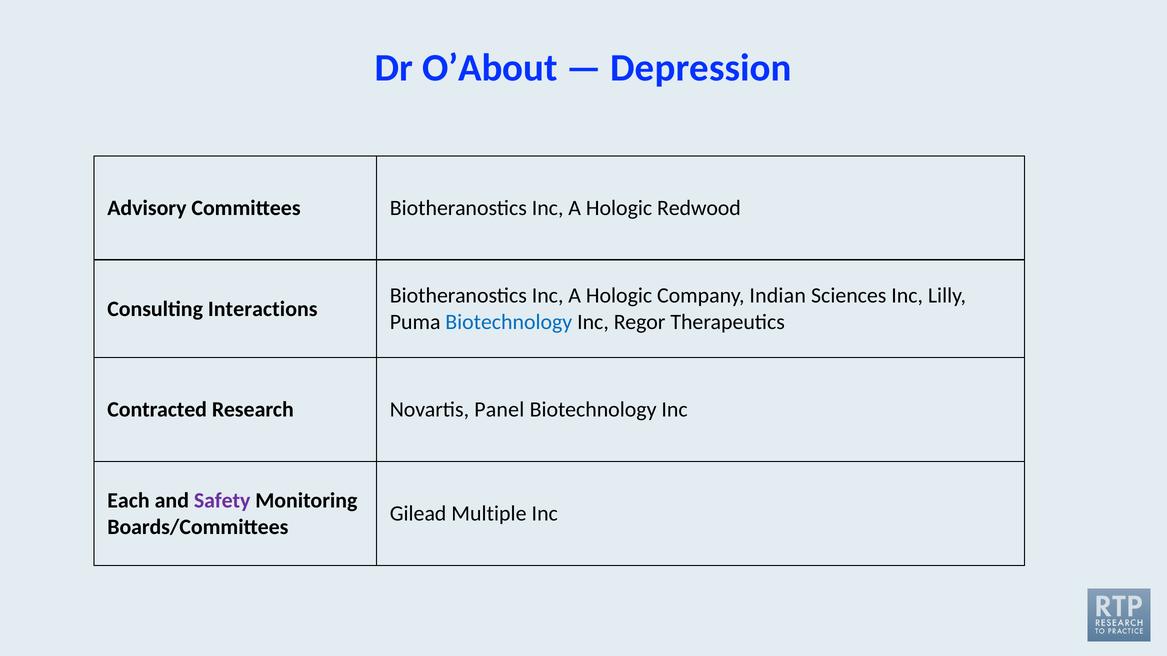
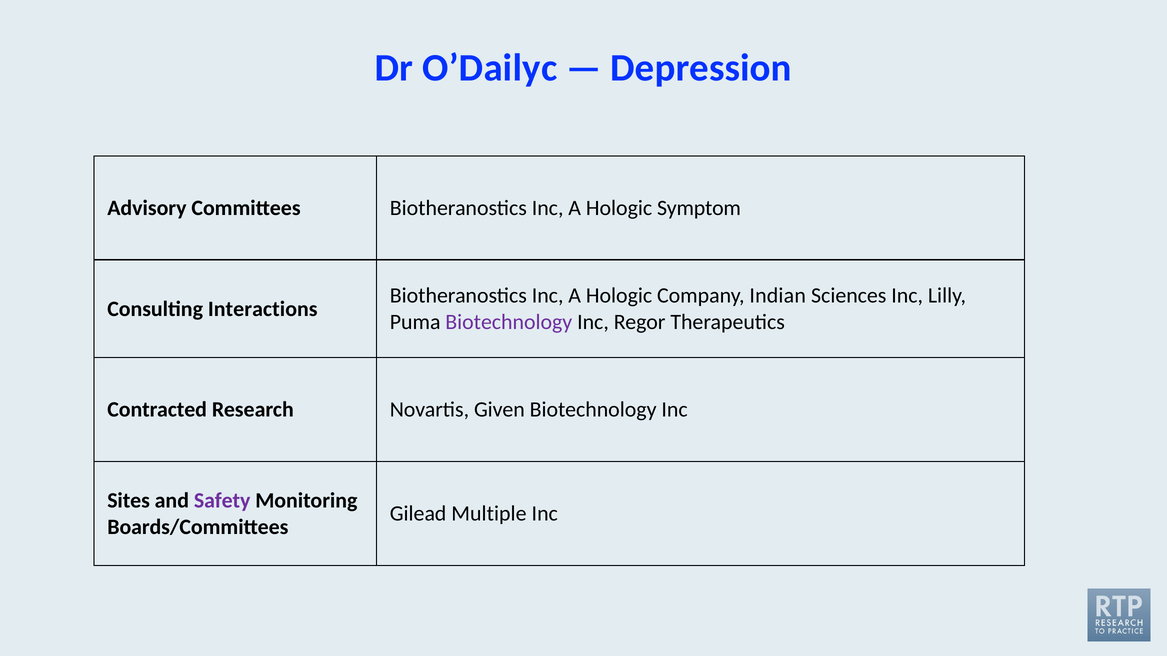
O’About: O’About -> O’Dailyc
Redwood: Redwood -> Symptom
Biotechnology at (509, 322) colour: blue -> purple
Panel: Panel -> Given
Each: Each -> Sites
